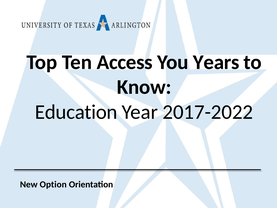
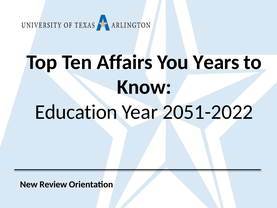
Access: Access -> Affairs
2017-2022: 2017-2022 -> 2051-2022
Option: Option -> Review
